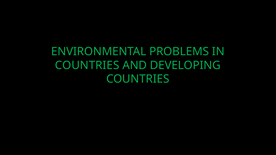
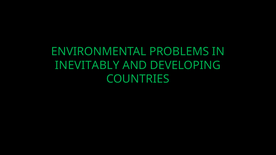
COUNTRIES at (87, 65): COUNTRIES -> INEVITABLY
